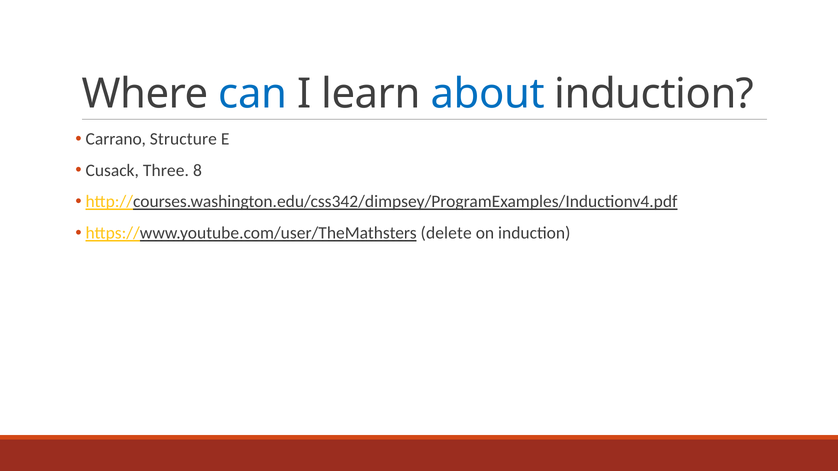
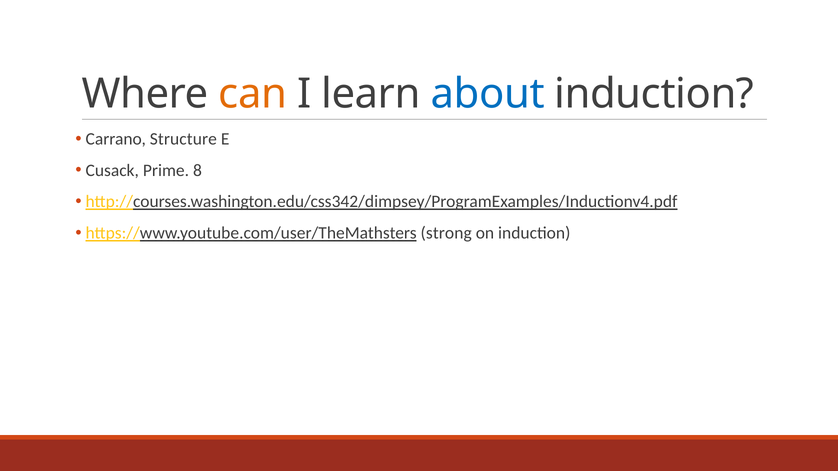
can colour: blue -> orange
Three: Three -> Prime
delete: delete -> strong
